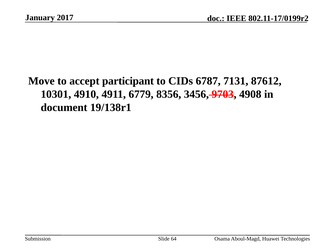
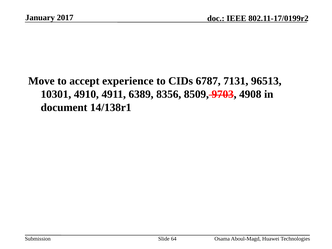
participant: participant -> experience
87612: 87612 -> 96513
6779: 6779 -> 6389
3456: 3456 -> 8509
19/138r1: 19/138r1 -> 14/138r1
